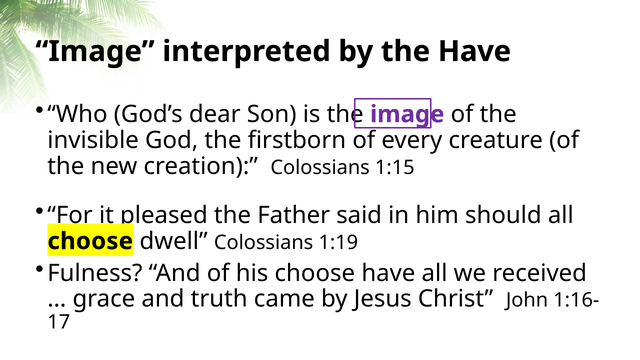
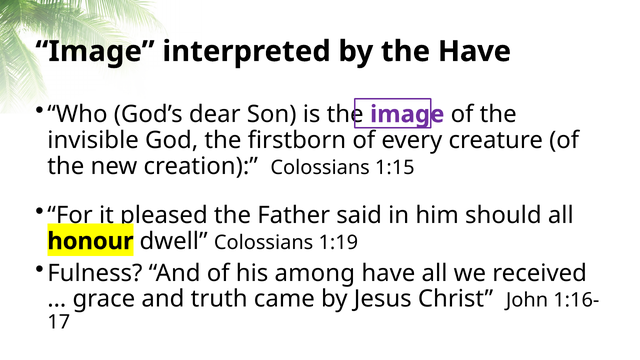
choose at (90, 241): choose -> honour
his choose: choose -> among
